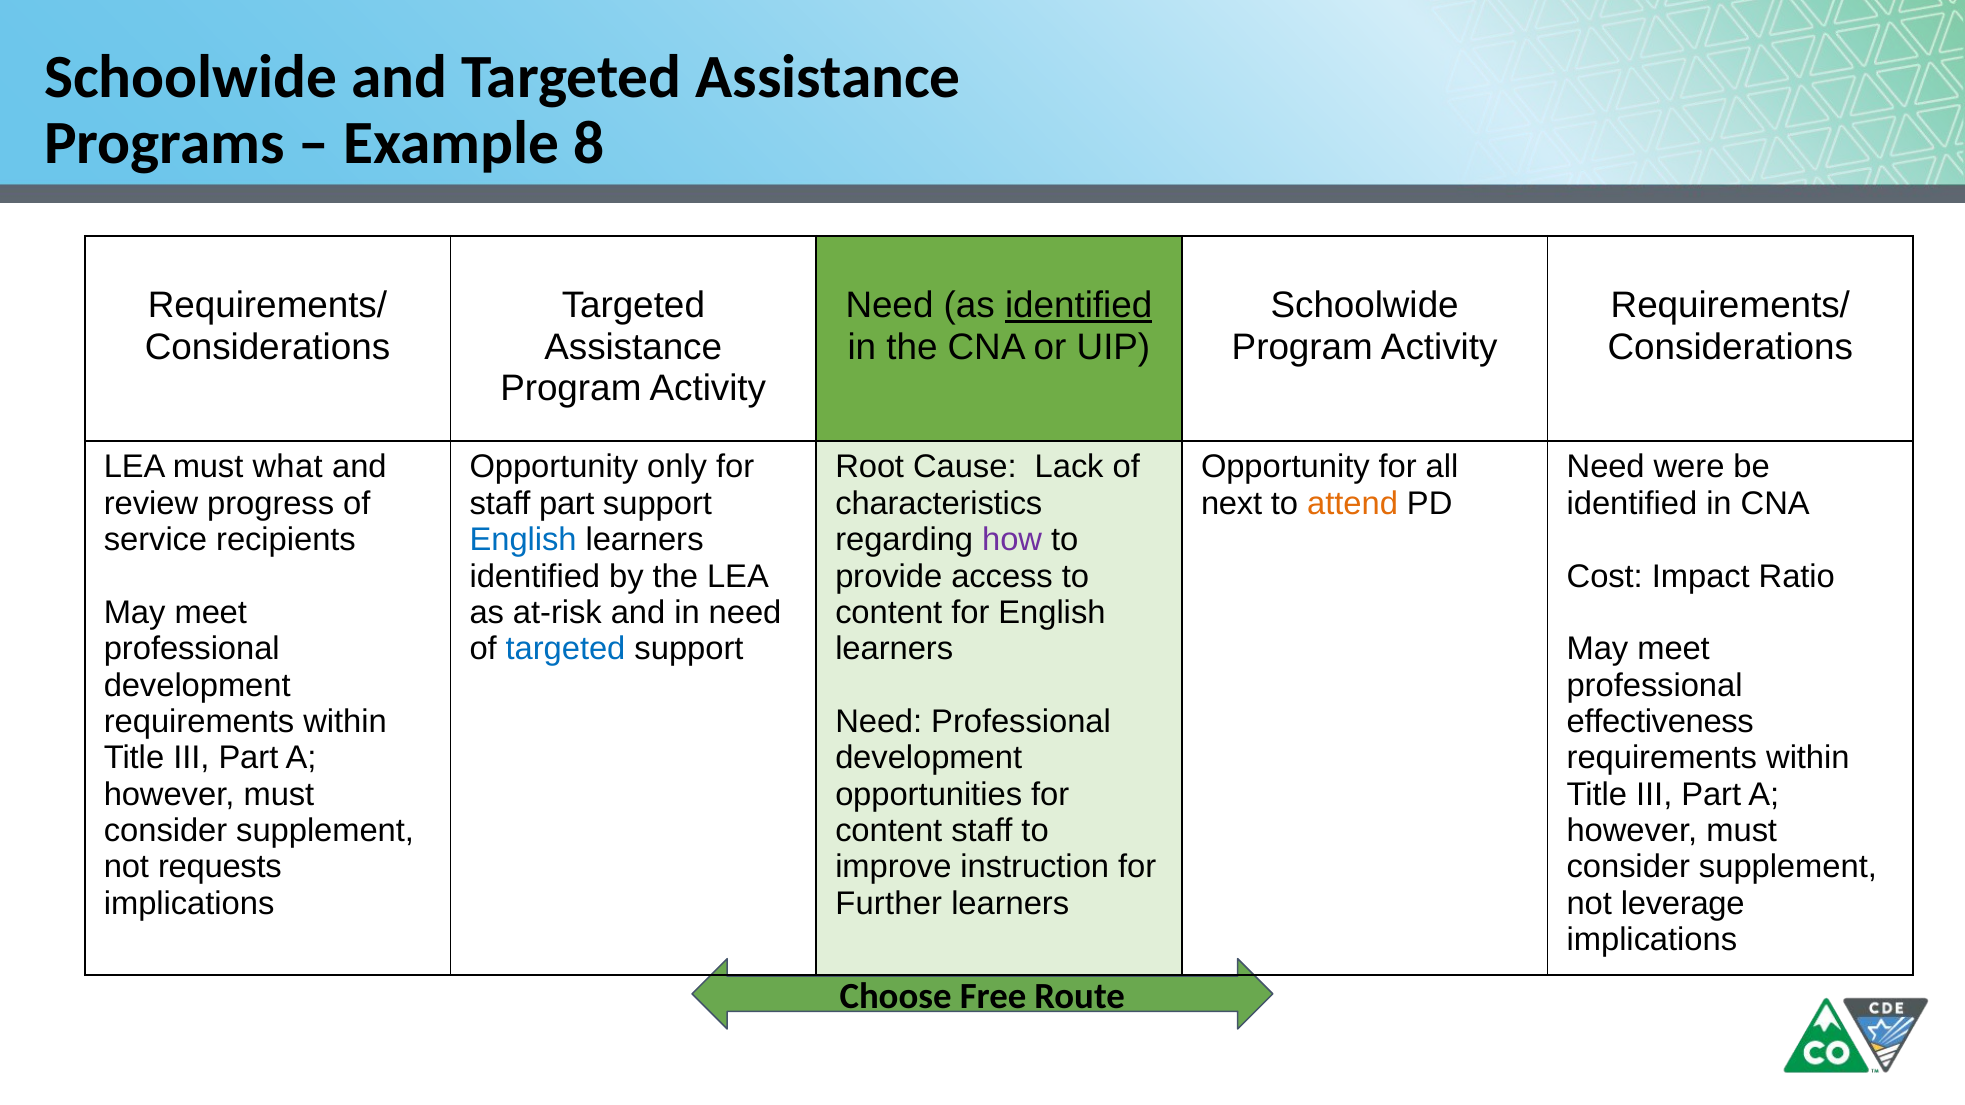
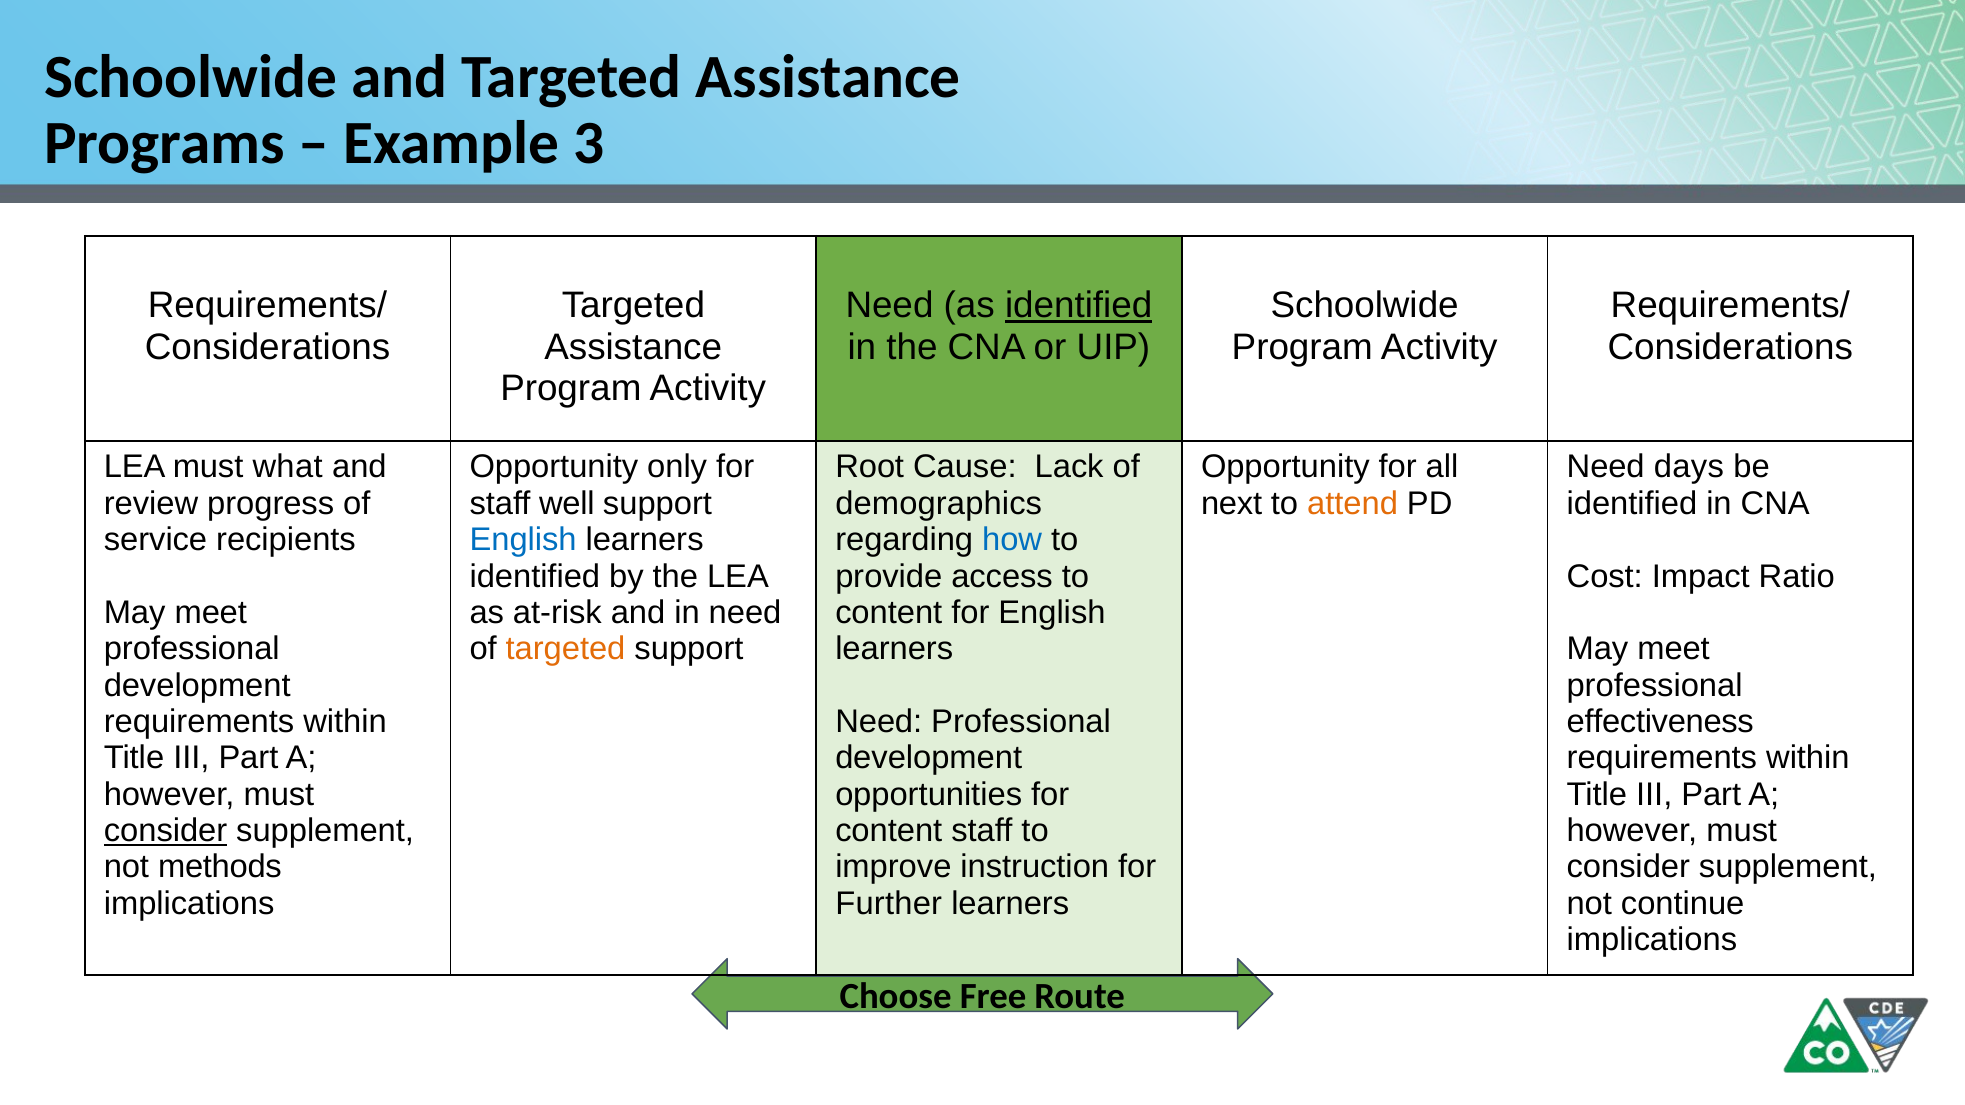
8: 8 -> 3
were: were -> days
staff part: part -> well
characteristics: characteristics -> demographics
how colour: purple -> blue
targeted at (566, 649) colour: blue -> orange
consider at (166, 831) underline: none -> present
requests: requests -> methods
leverage: leverage -> continue
